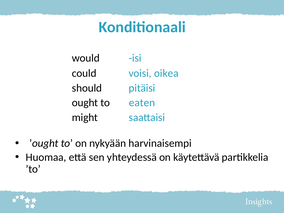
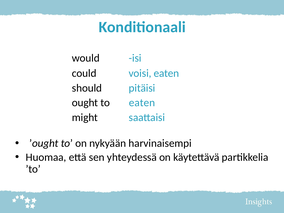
voisi oikea: oikea -> eaten
